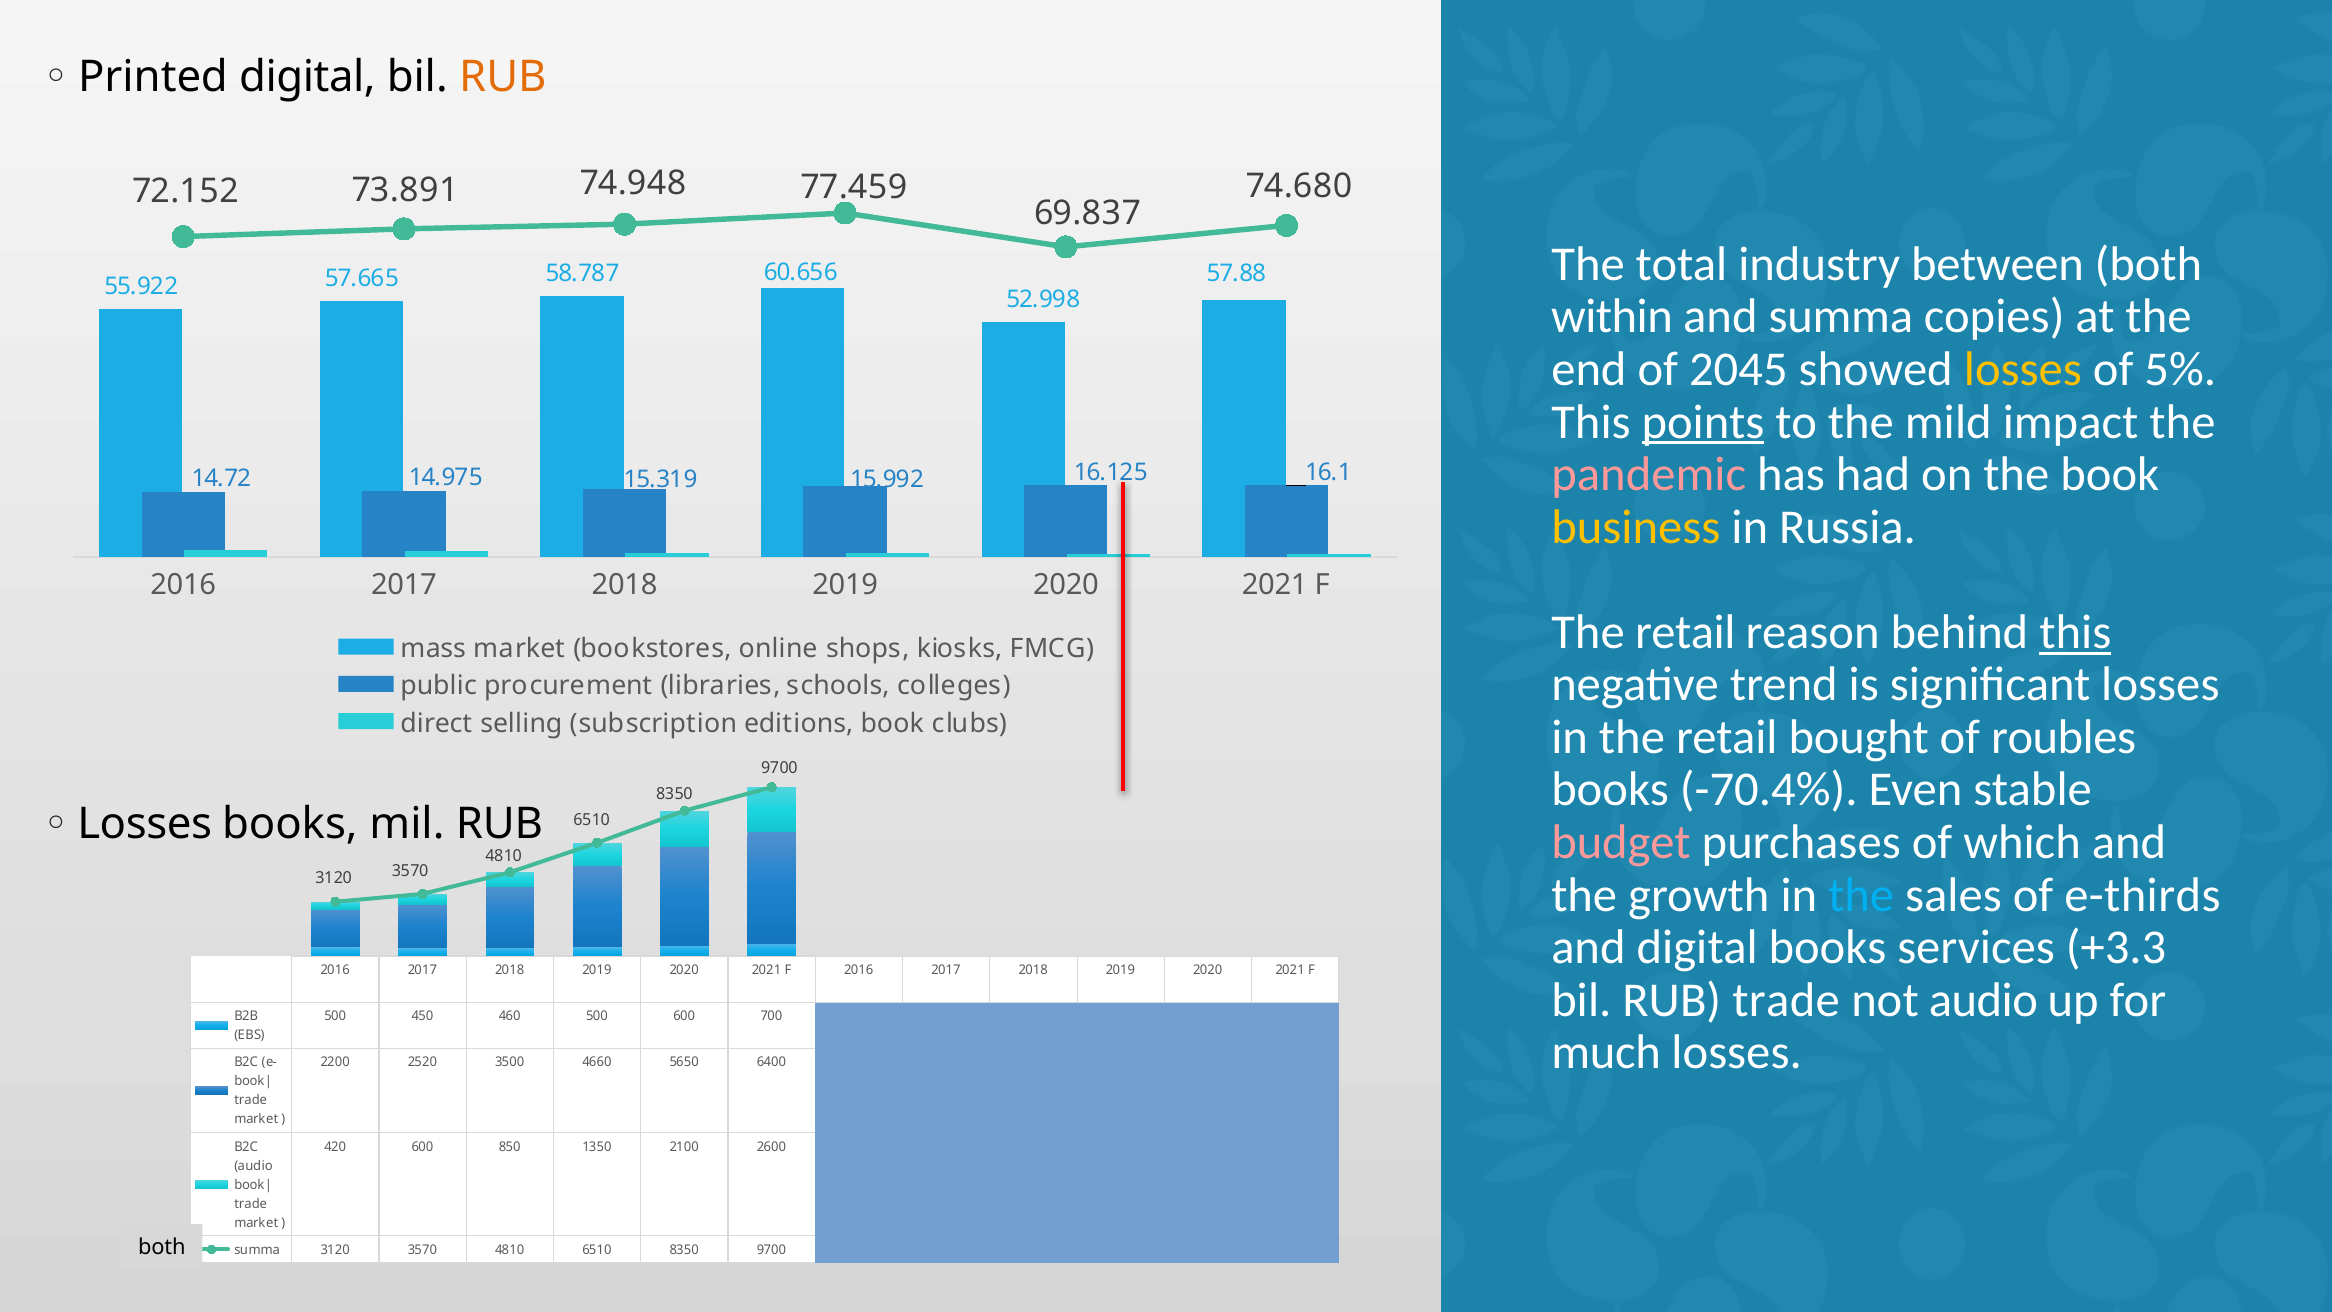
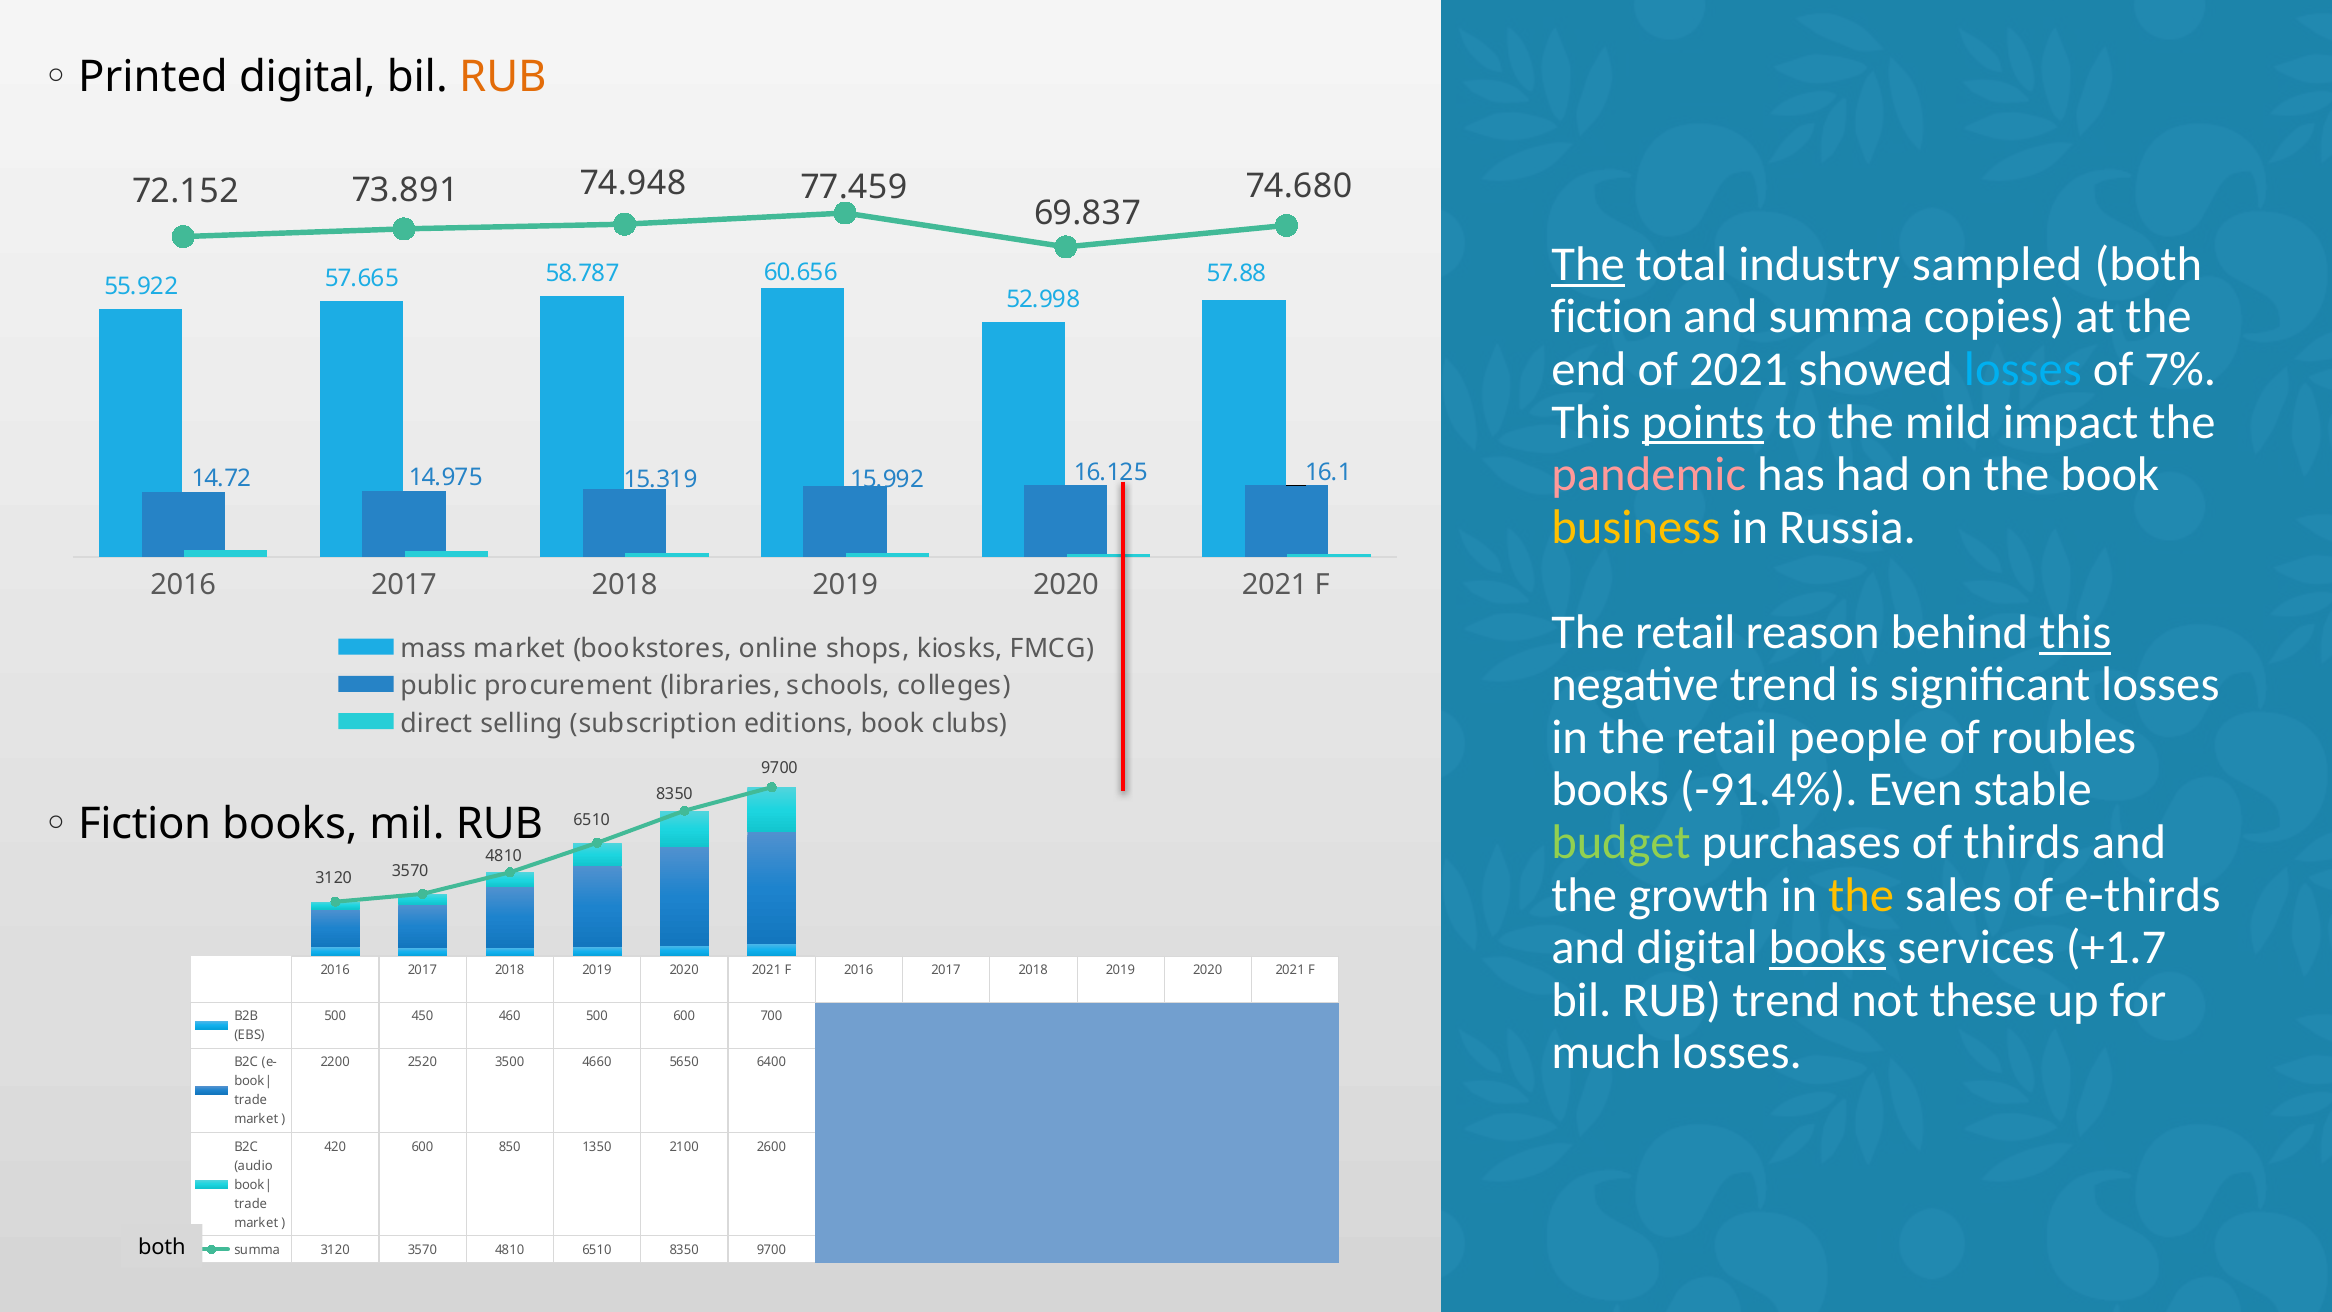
The at (1588, 264) underline: none -> present
between: between -> sampled
within at (1612, 317): within -> fiction
of 2045: 2045 -> 2021
losses at (2023, 369) colour: yellow -> light blue
5%: 5% -> 7%
bought: bought -> people
-70.4%: -70.4% -> -91.4%
Losses at (145, 824): Losses -> Fiction
budget colour: pink -> light green
which: which -> thirds
the at (1861, 895) colour: light blue -> yellow
books at (1828, 947) underline: none -> present
+3.3: +3.3 -> +1.7
RUB trade: trade -> trend
not audio: audio -> these
